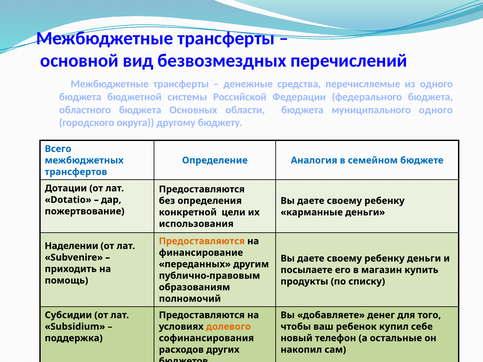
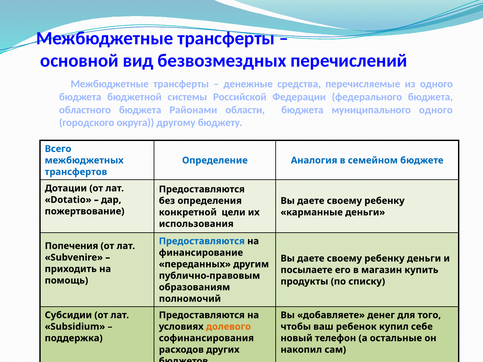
Основных: Основных -> Районами
Предоставляются at (202, 241) colour: orange -> blue
Наделении: Наделении -> Попечения
